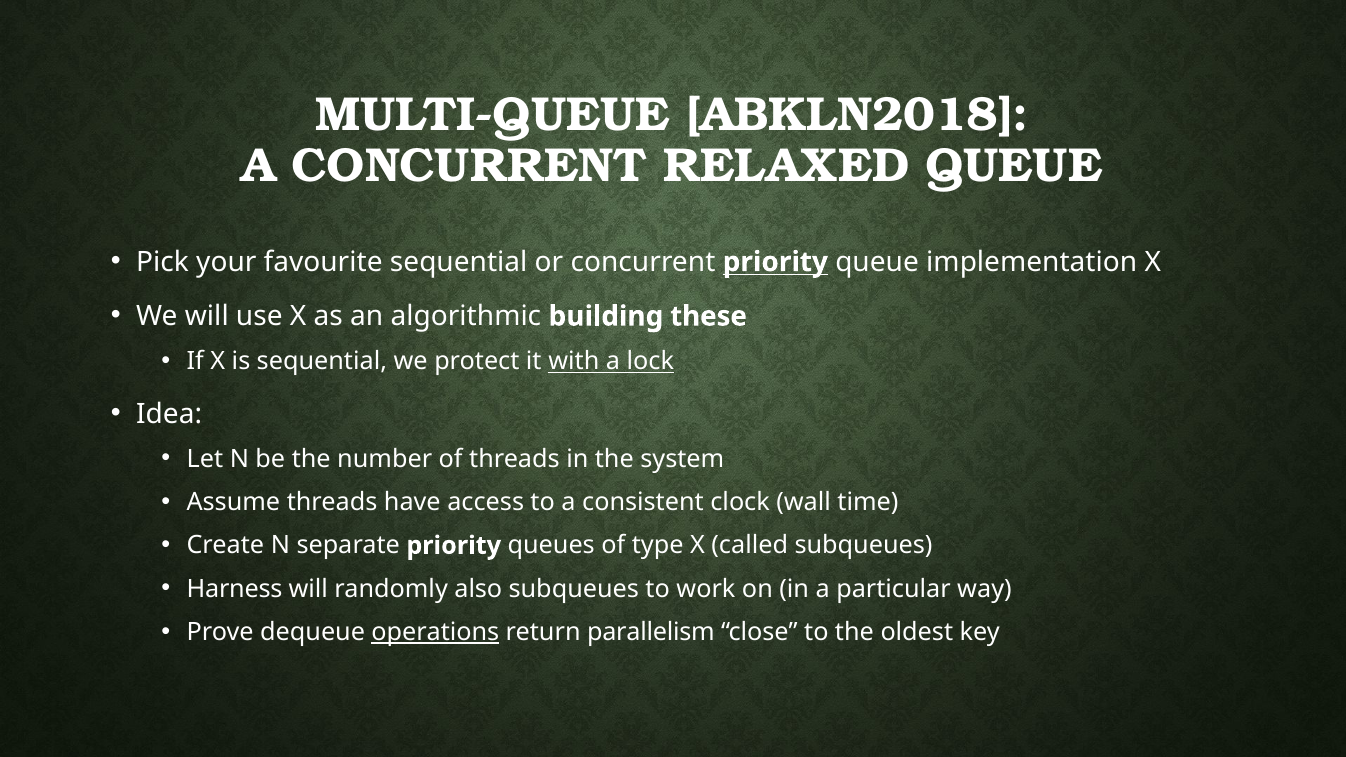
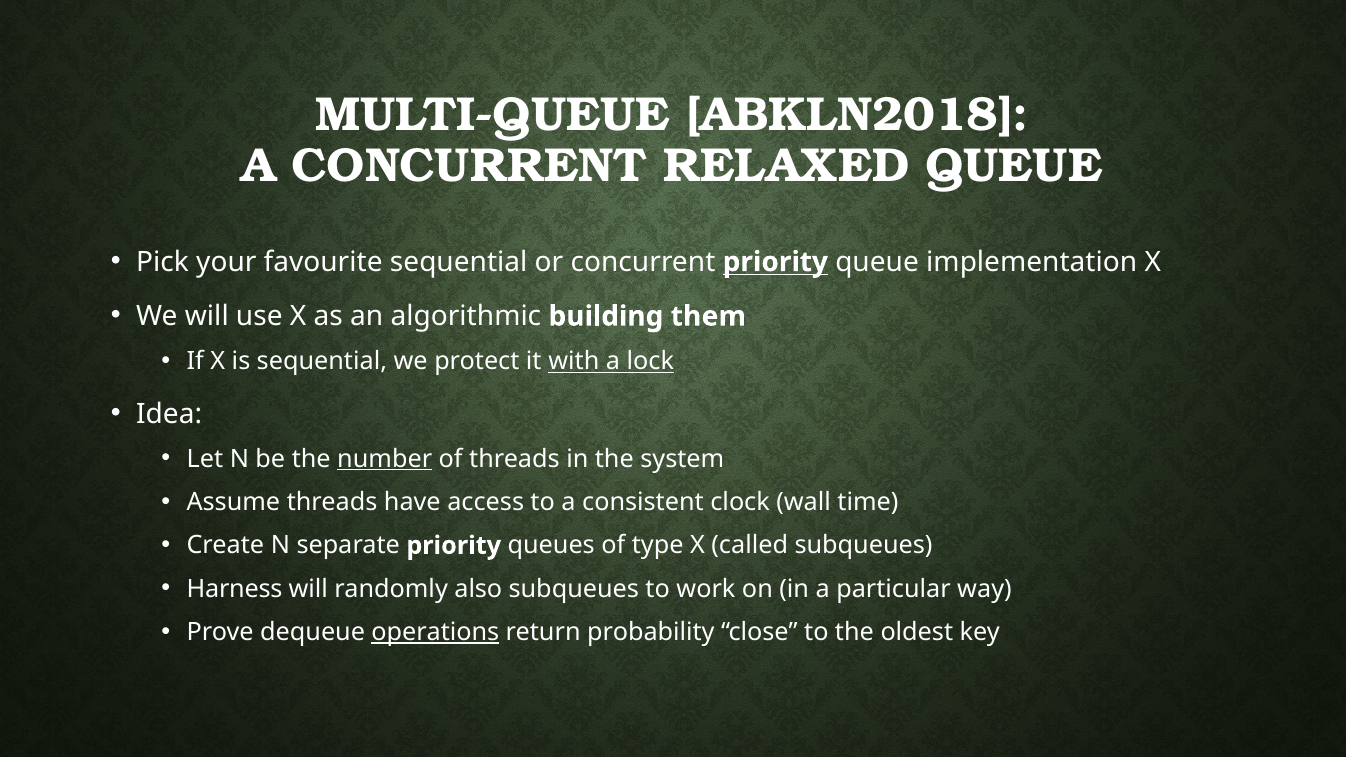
these: these -> them
number underline: none -> present
parallelism: parallelism -> probability
